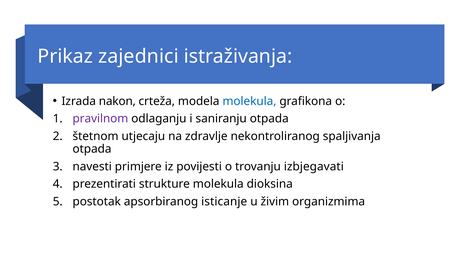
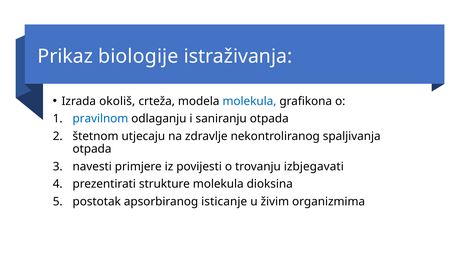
zajednici: zajednici -> biologije
nakon: nakon -> okoliš
pravilnom colour: purple -> blue
